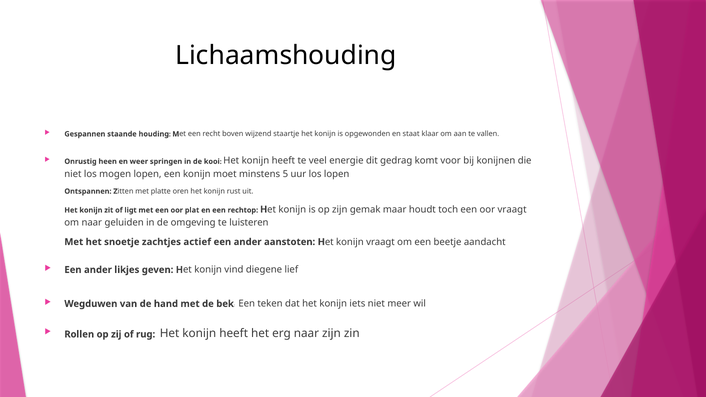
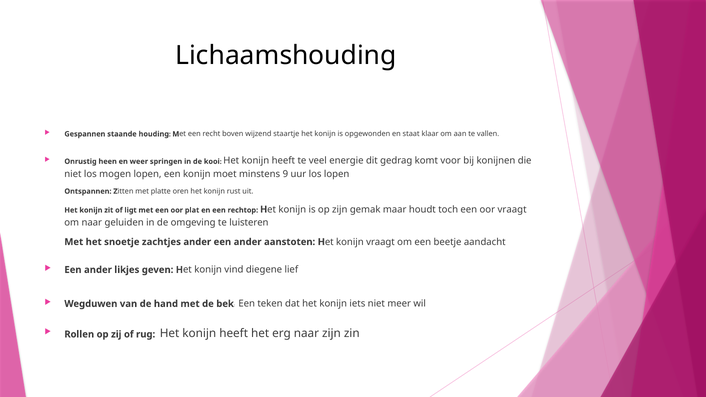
5: 5 -> 9
zachtjes actief: actief -> ander
